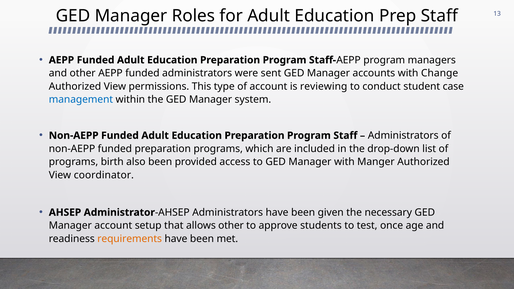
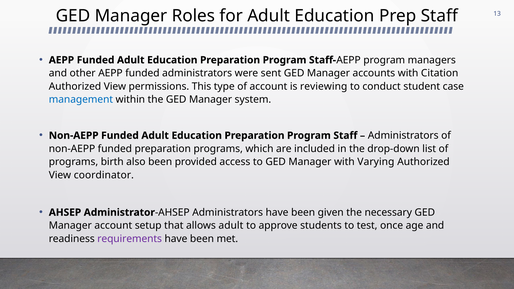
Change: Change -> Citation
Manger: Manger -> Varying
allows other: other -> adult
requirements colour: orange -> purple
